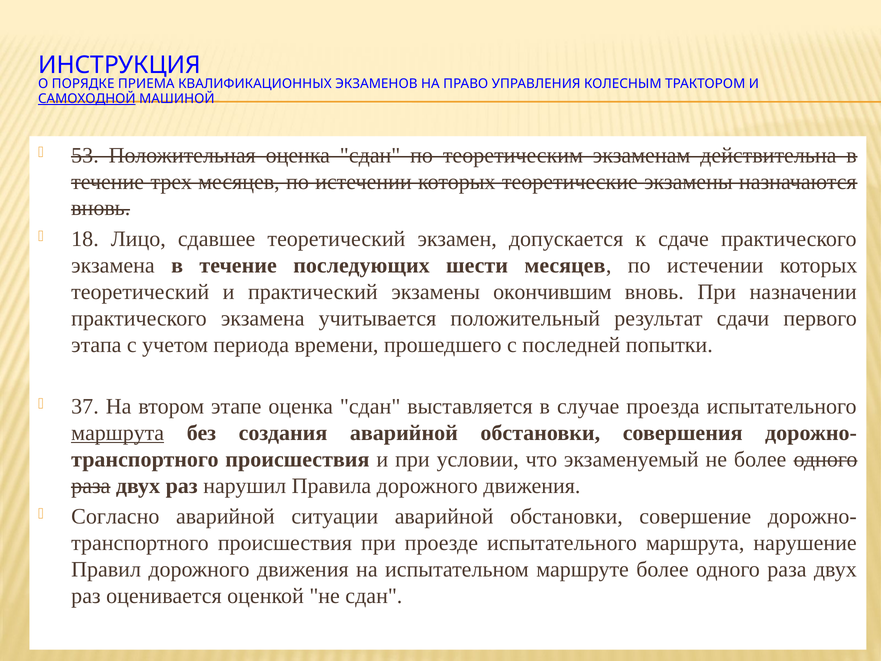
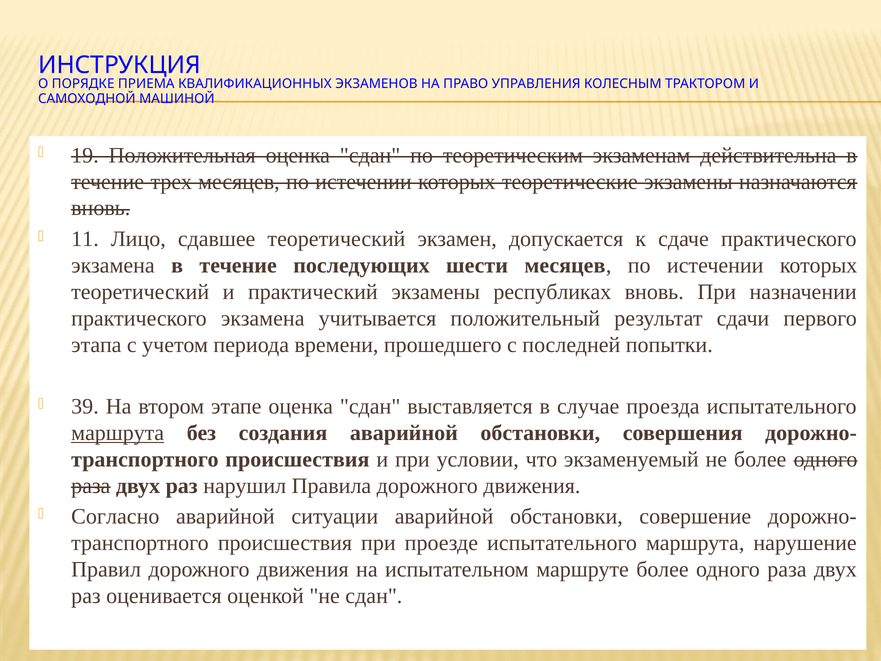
САМОХОДНОЙ underline: present -> none
53: 53 -> 19
18: 18 -> 11
окончившим: окончившим -> республиках
37: 37 -> 39
